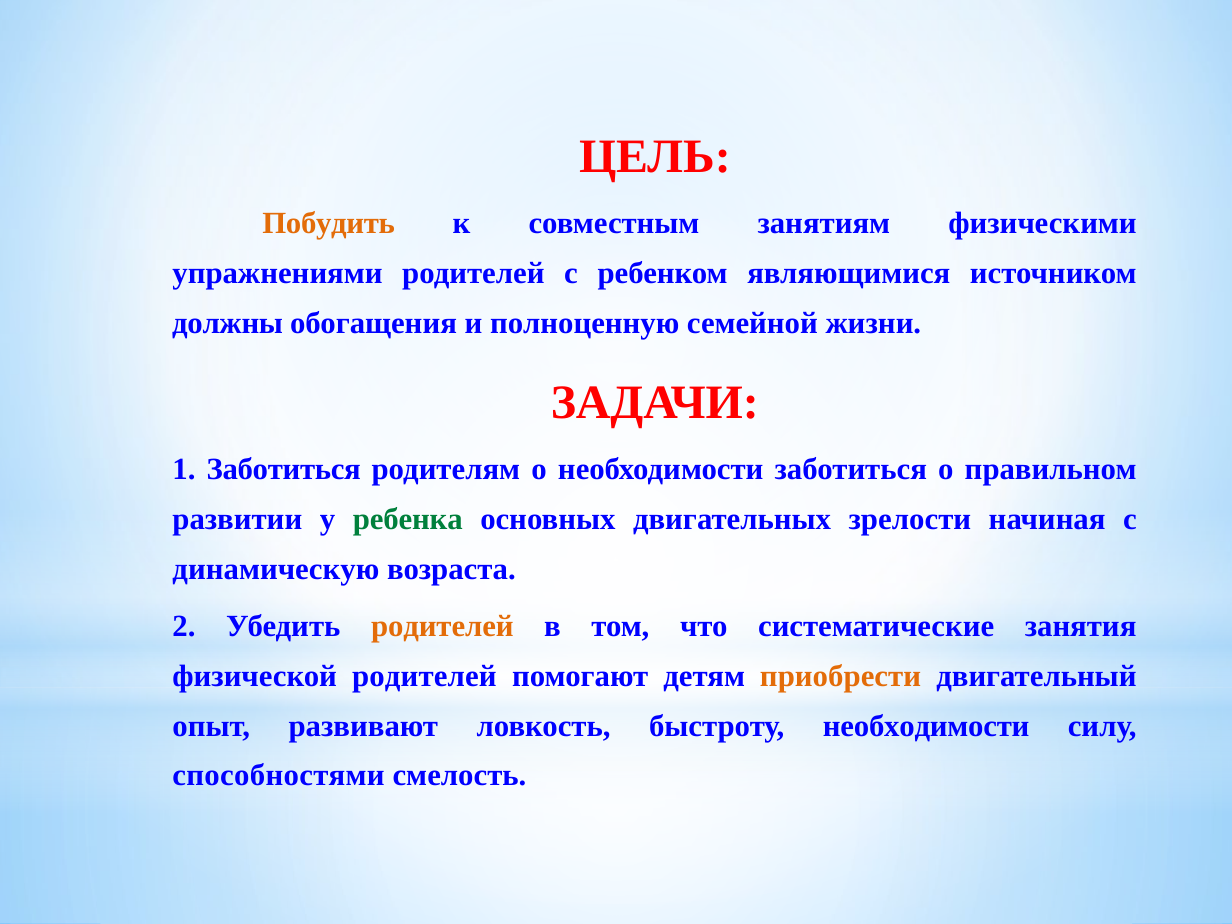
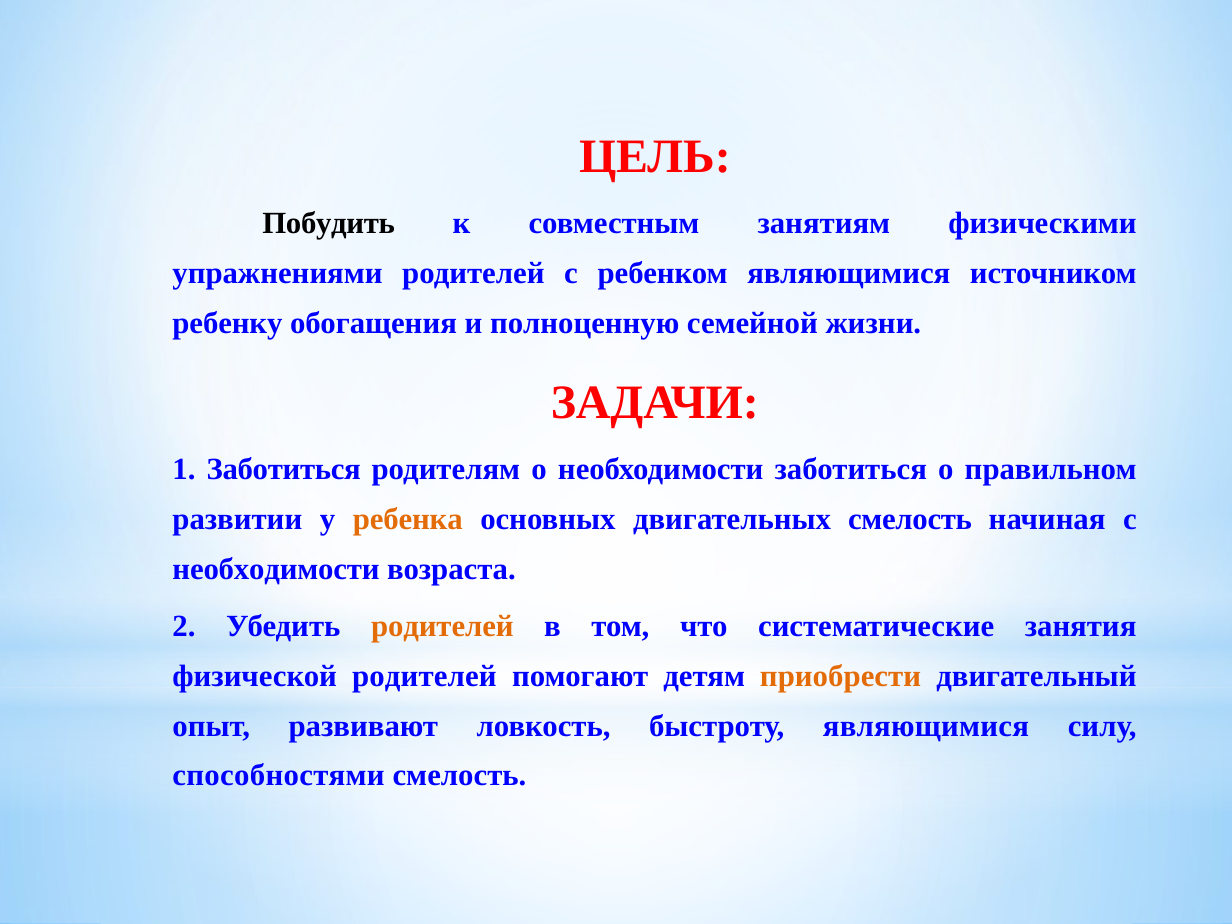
Побудить colour: orange -> black
должны: должны -> ребенку
ребенка colour: green -> orange
двигательных зрелости: зрелости -> смелость
динамическую at (276, 569): динамическую -> необходимости
быстроту необходимости: необходимости -> являющимися
